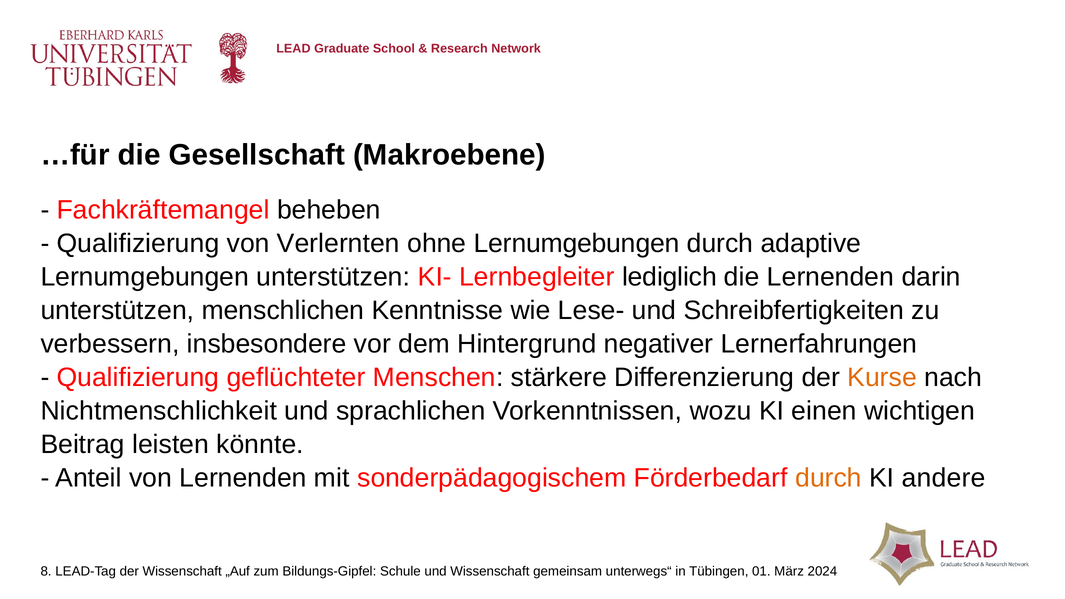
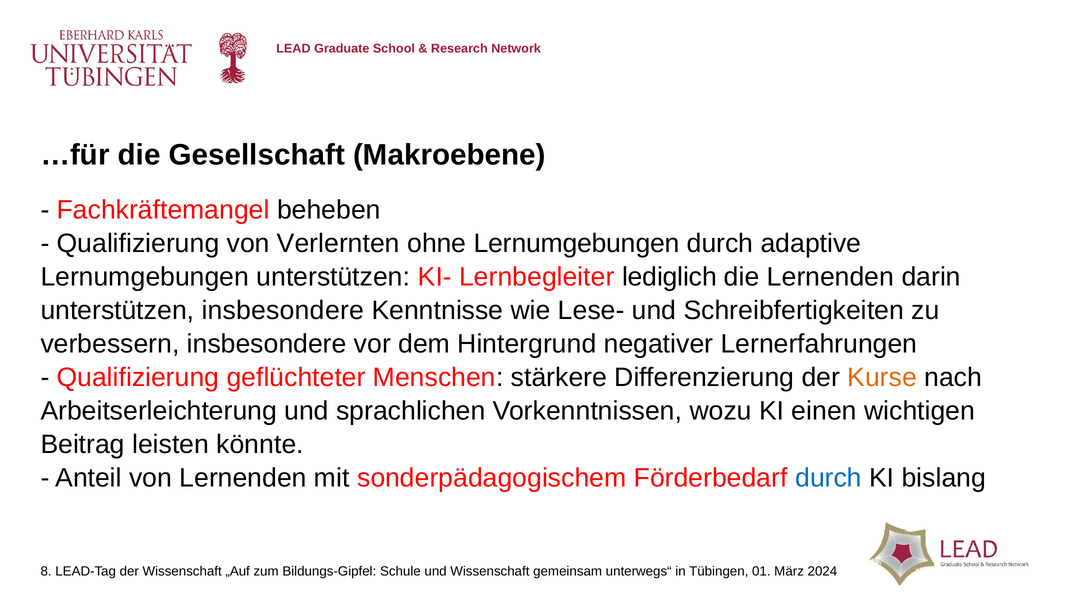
unterstützen menschlichen: menschlichen -> insbesondere
Nichtmenschlichkeit: Nichtmenschlichkeit -> Arbeitserleichterung
durch at (829, 478) colour: orange -> blue
andere: andere -> bislang
